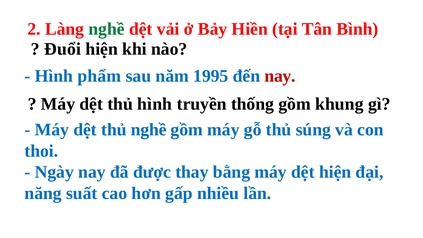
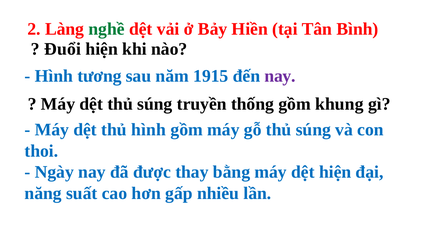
phẩm: phẩm -> tương
1995: 1995 -> 1915
nay at (280, 76) colour: red -> purple
dệt thủ hình: hình -> súng
thủ nghề: nghề -> hình
